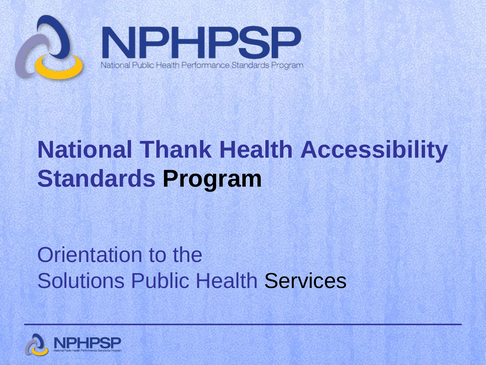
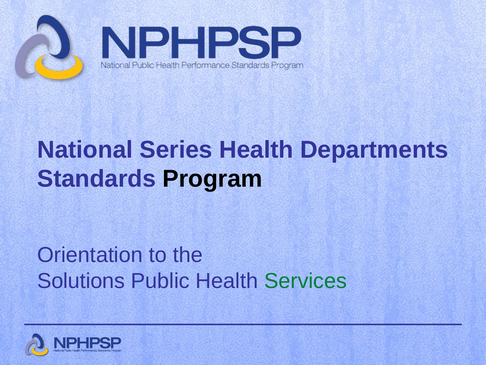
Thank: Thank -> Series
Accessibility: Accessibility -> Departments
Services colour: black -> green
